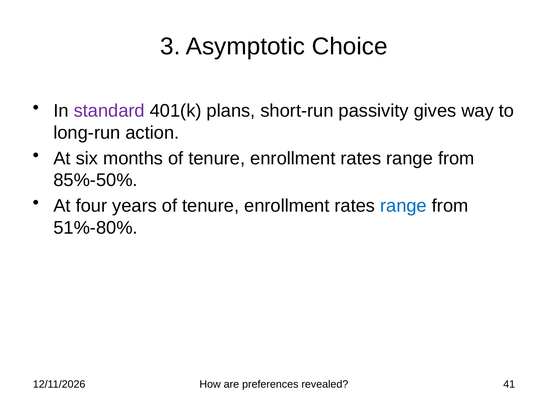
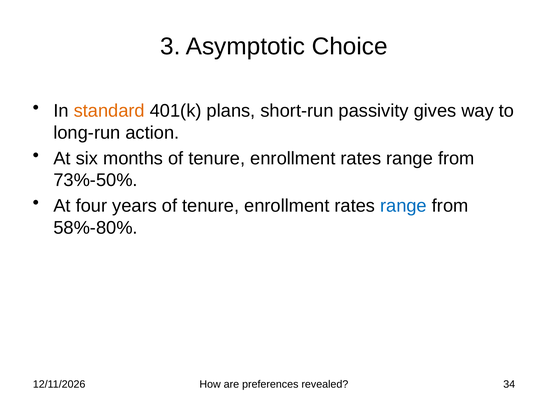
standard colour: purple -> orange
85%-50%: 85%-50% -> 73%-50%
51%-80%: 51%-80% -> 58%-80%
41: 41 -> 34
